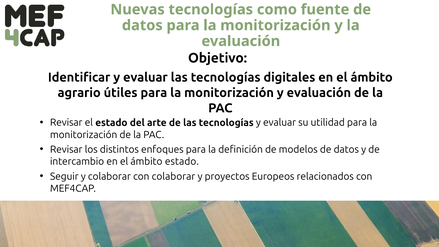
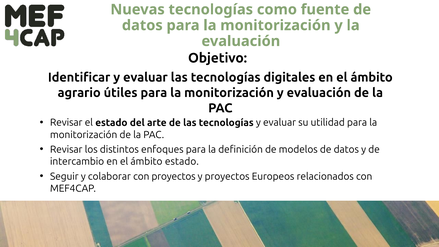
con colaborar: colaborar -> proyectos
